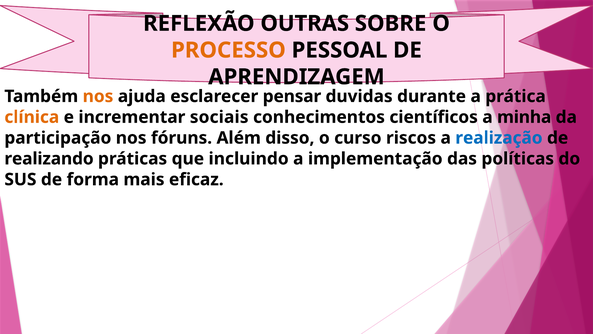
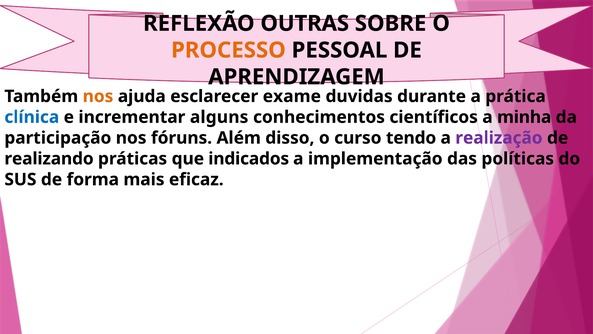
pensar: pensar -> exame
clínica colour: orange -> blue
sociais: sociais -> alguns
riscos: riscos -> tendo
realização colour: blue -> purple
incluindo: incluindo -> indicados
